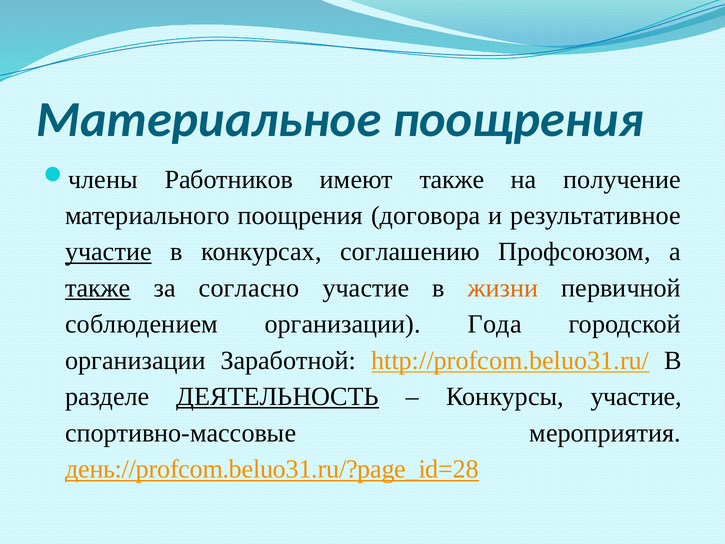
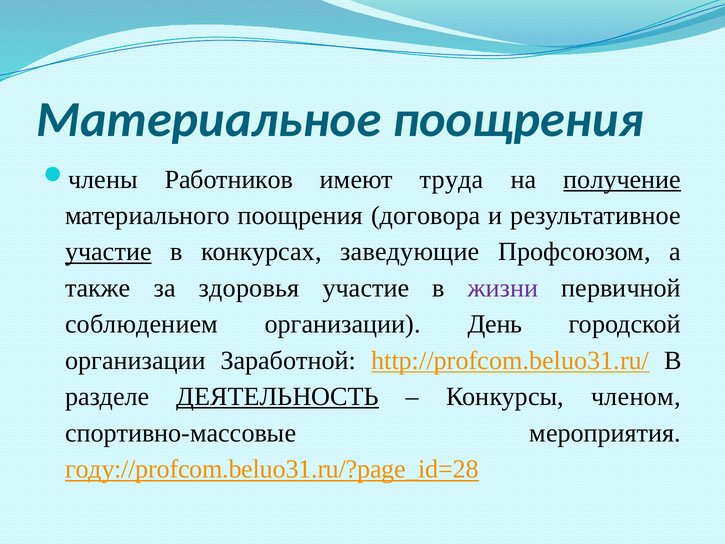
имеют также: также -> труда
получение underline: none -> present
соглашению: соглашению -> заведующие
также at (98, 288) underline: present -> none
согласно: согласно -> здоровья
жизни colour: orange -> purple
Года: Года -> День
Конкурсы участие: участие -> членом
день://profcom.beluo31.ru/?page_id=28: день://profcom.beluo31.ru/?page_id=28 -> году://profcom.beluo31.ru/?page_id=28
